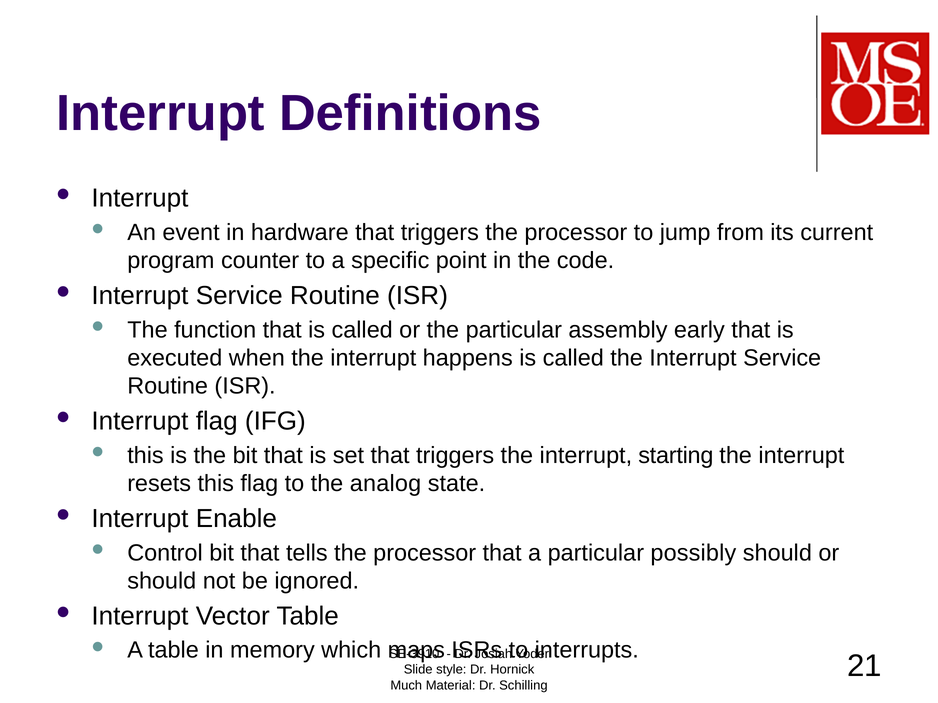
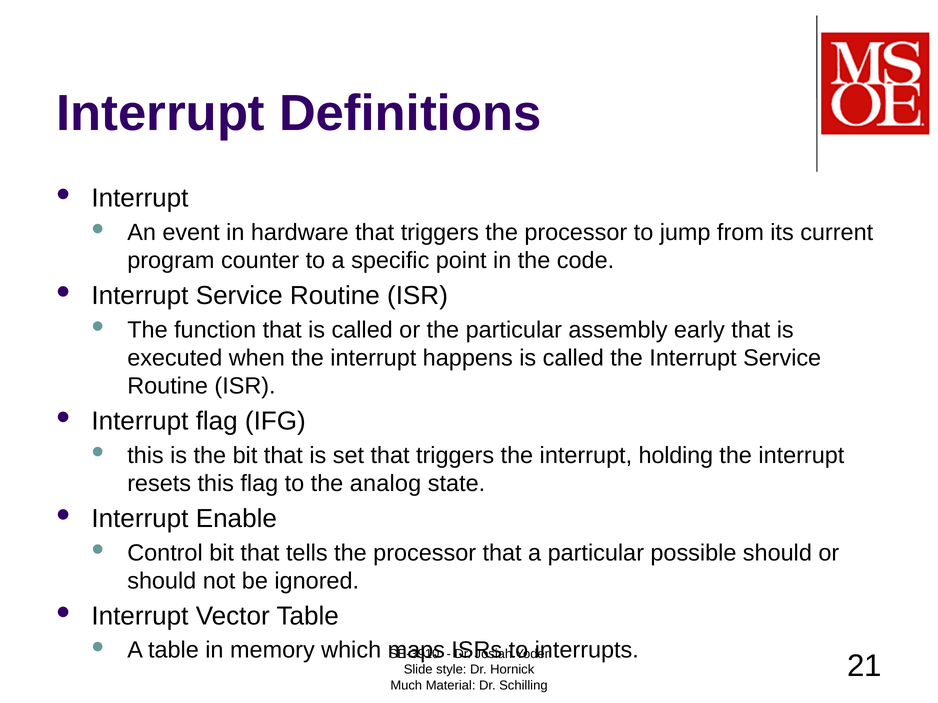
starting: starting -> holding
possibly: possibly -> possible
